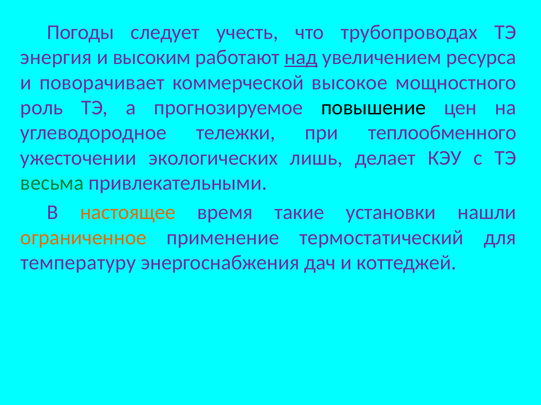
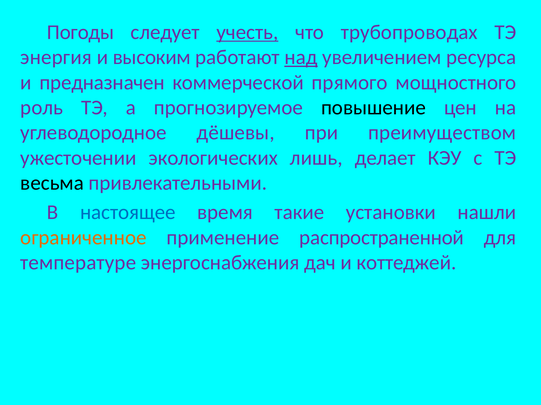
учесть underline: none -> present
поворачивает: поворачивает -> предназначен
высокое: высокое -> прямого
тележки: тележки -> дёшевы
теплообменного: теплообменного -> преимуществом
весьма colour: green -> black
настоящее colour: orange -> blue
термостатический: термостатический -> распространенной
температуру: температуру -> температуре
